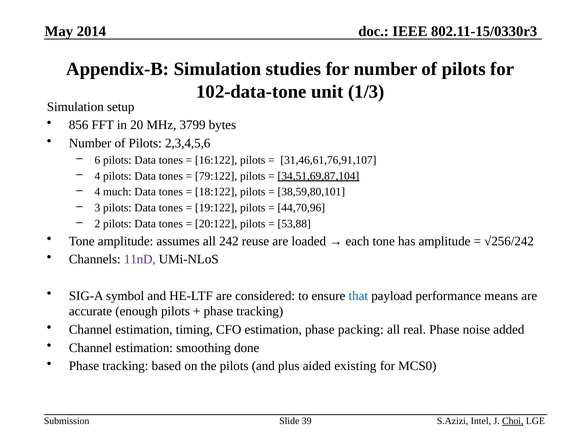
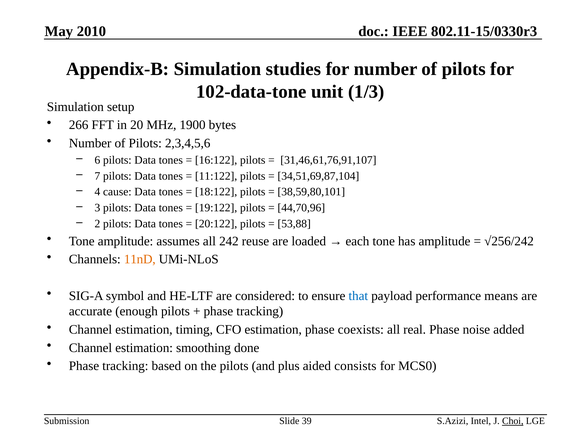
2014: 2014 -> 2010
856: 856 -> 266
3799: 3799 -> 1900
4 at (97, 176): 4 -> 7
79:122: 79:122 -> 11:122
34,51,69,87,104 underline: present -> none
much: much -> cause
11nD colour: purple -> orange
packing: packing -> coexists
existing: existing -> consists
